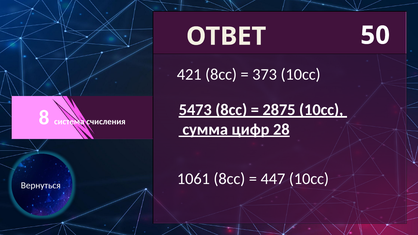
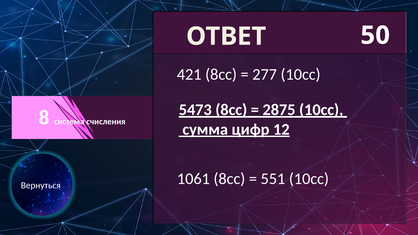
373: 373 -> 277
28: 28 -> 12
447: 447 -> 551
